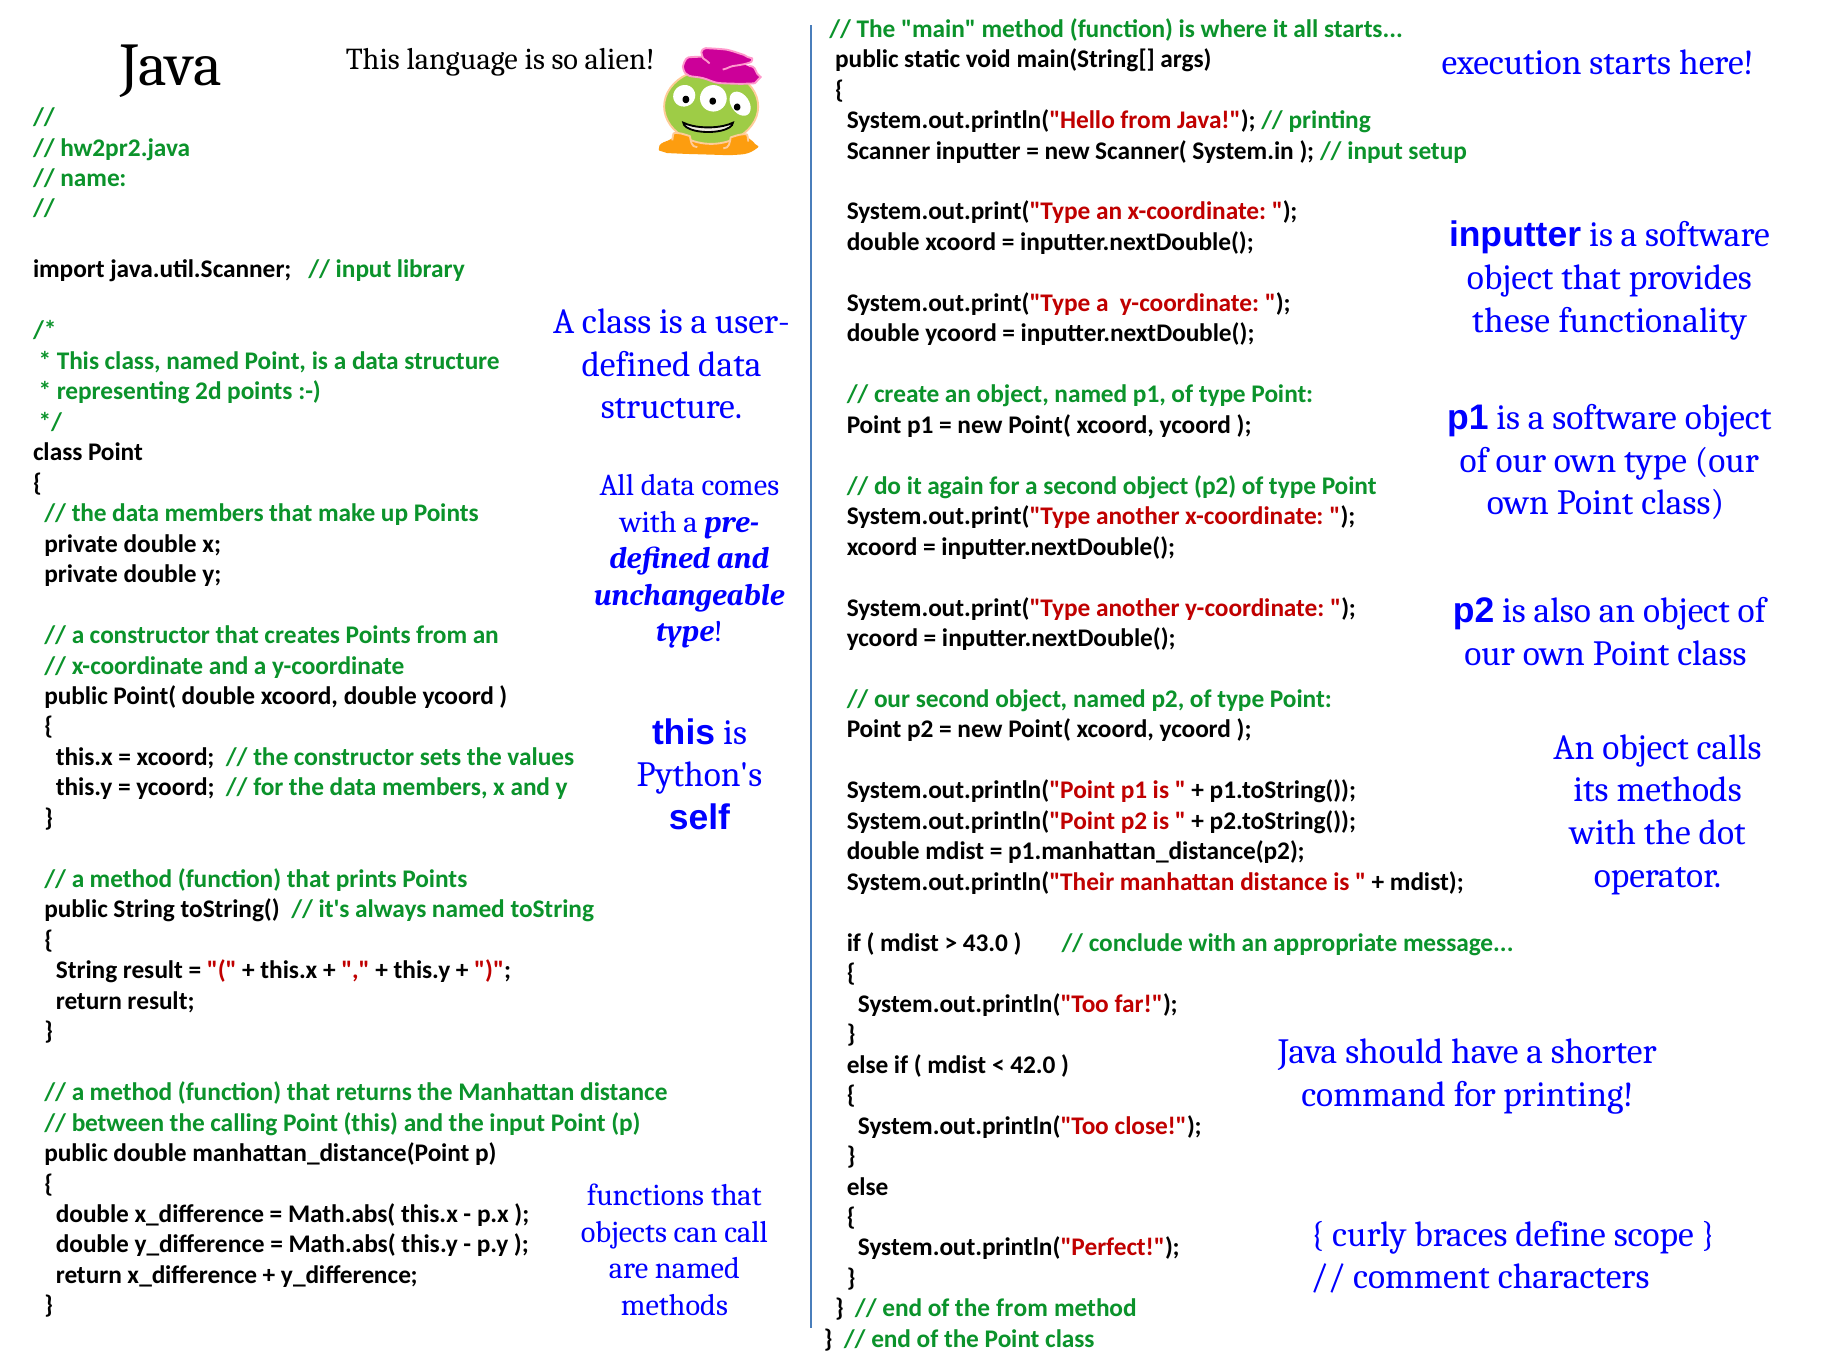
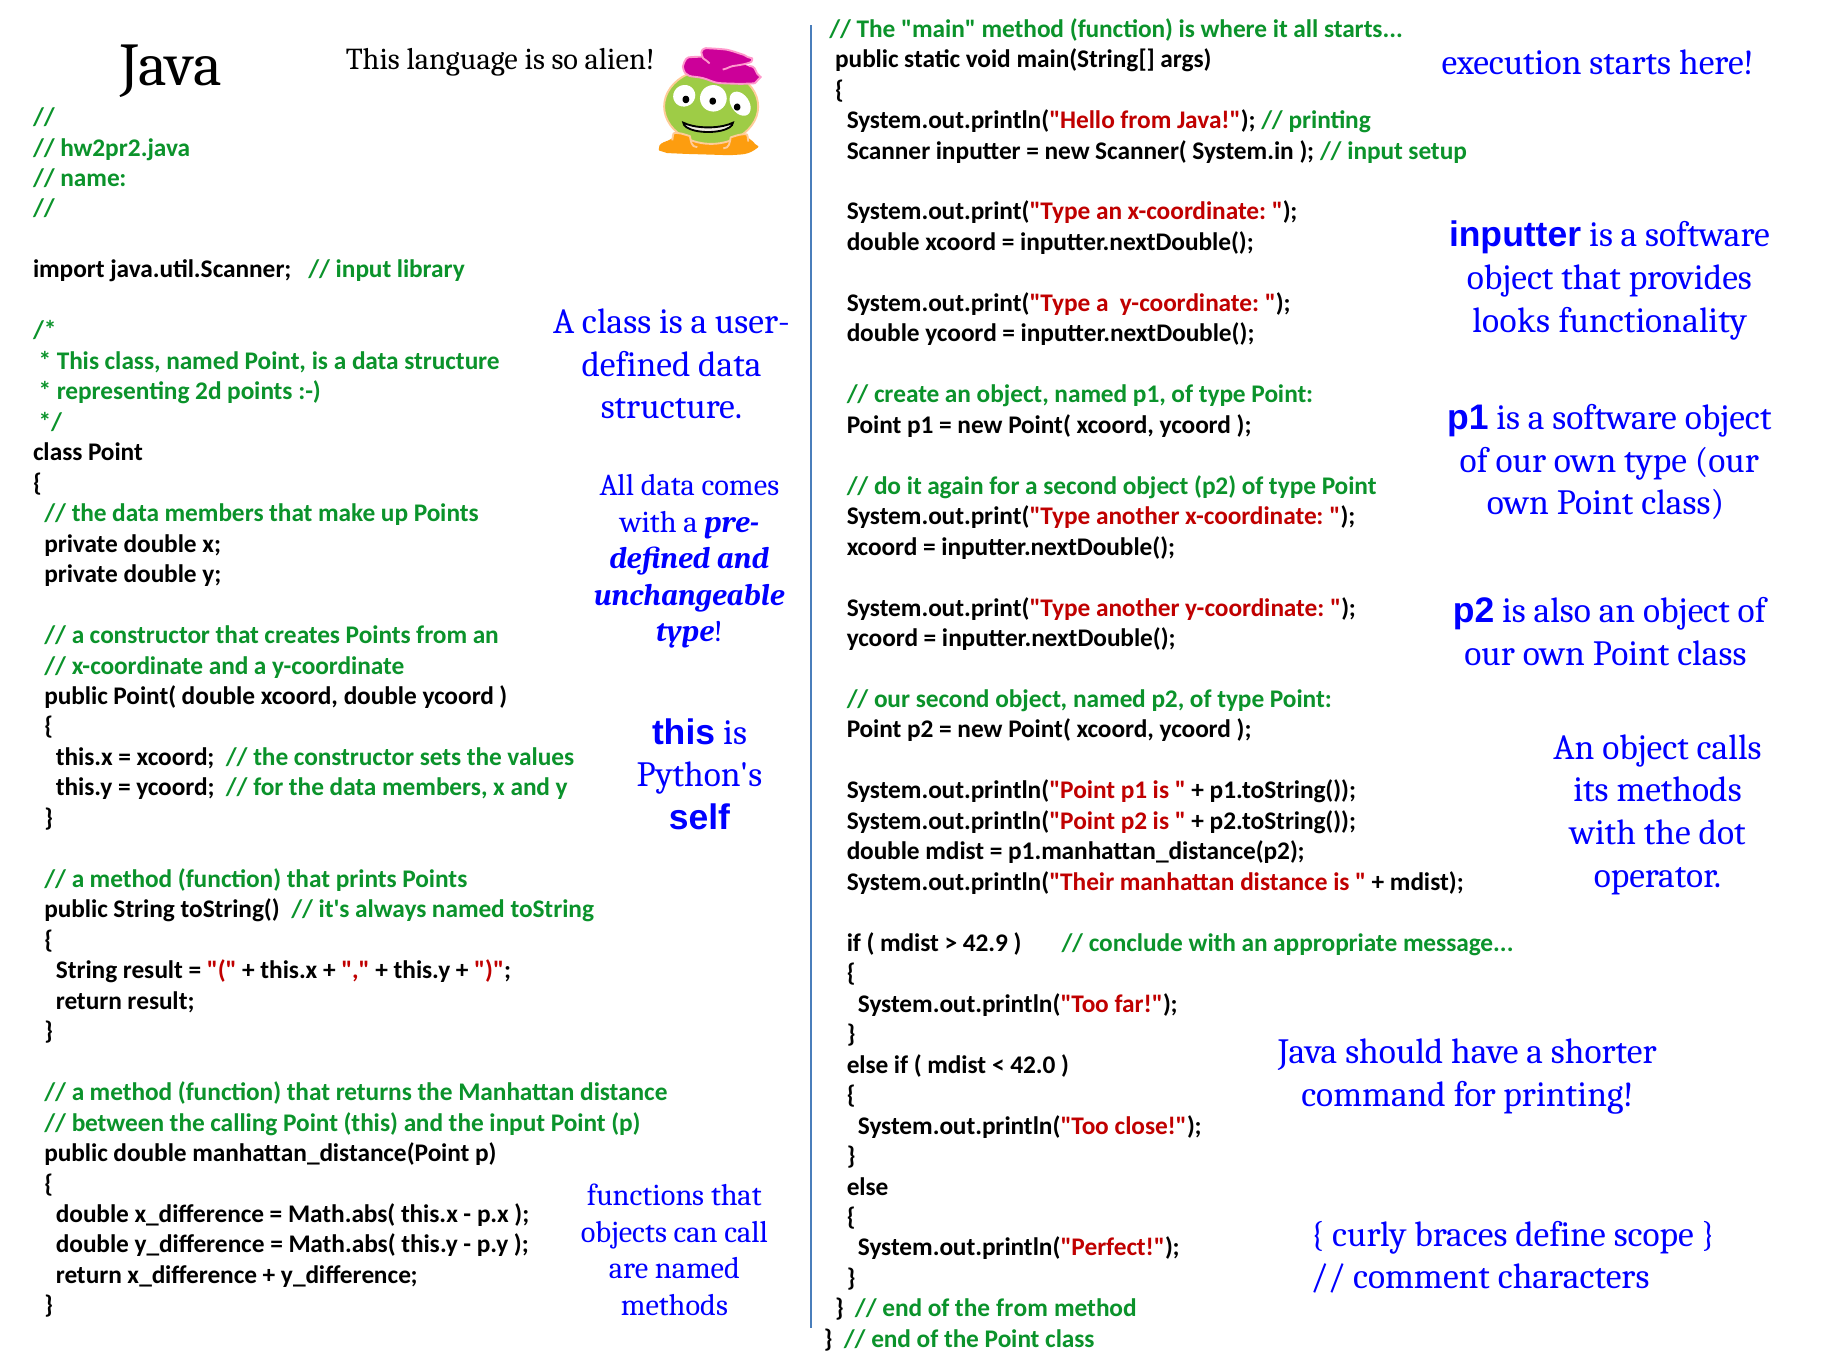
these: these -> looks
43.0: 43.0 -> 42.9
